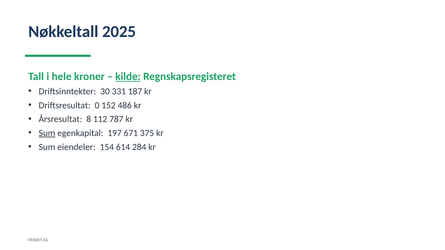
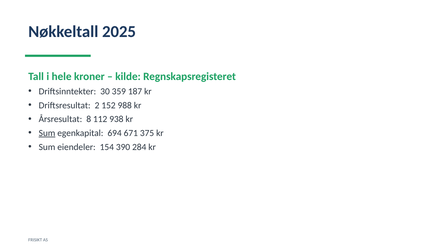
kilde underline: present -> none
331: 331 -> 359
0: 0 -> 2
486: 486 -> 988
787: 787 -> 938
197: 197 -> 694
614: 614 -> 390
